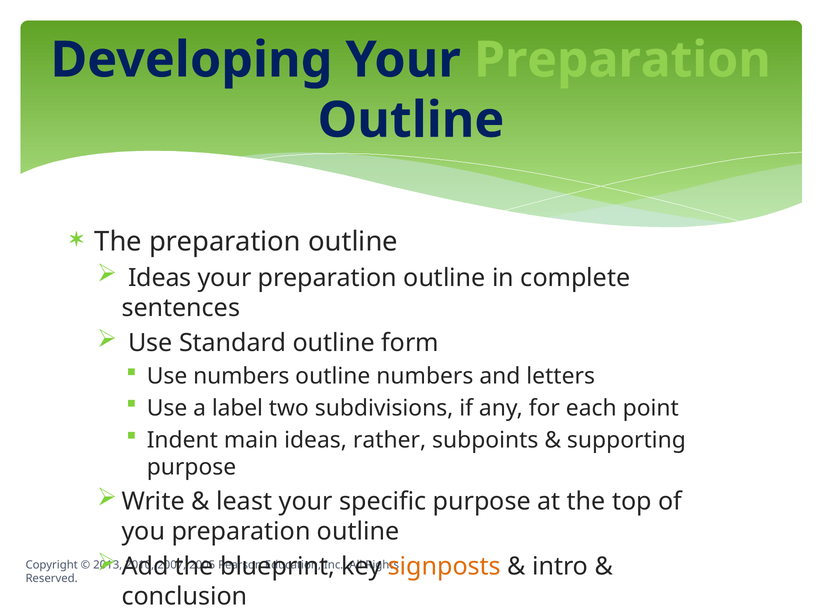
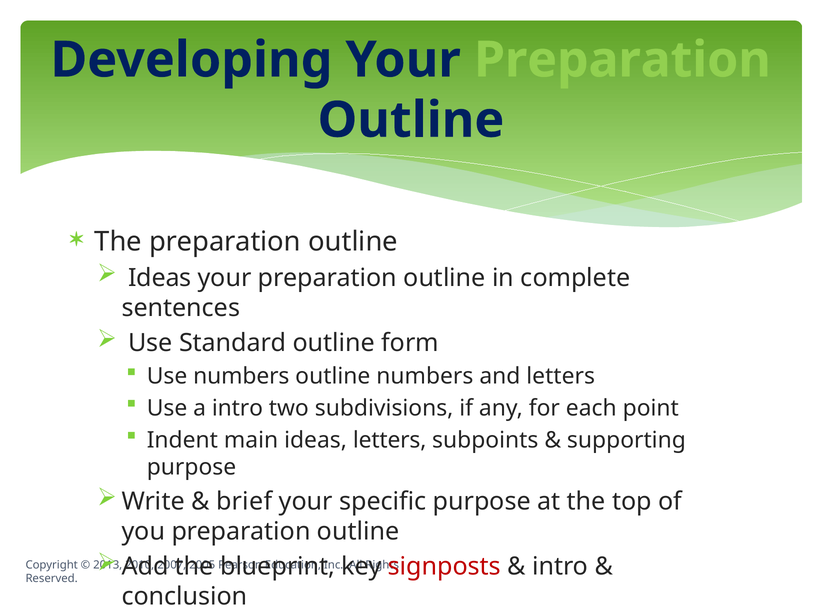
a label: label -> intro
ideas rather: rather -> letters
least: least -> brief
signposts colour: orange -> red
